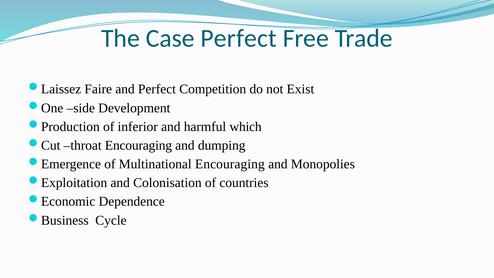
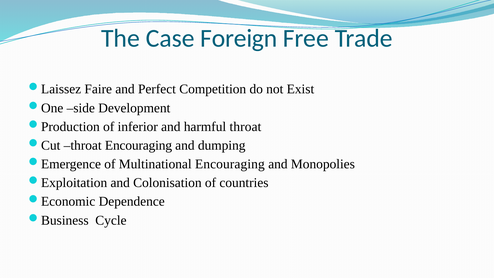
Case Perfect: Perfect -> Foreign
harmful which: which -> throat
